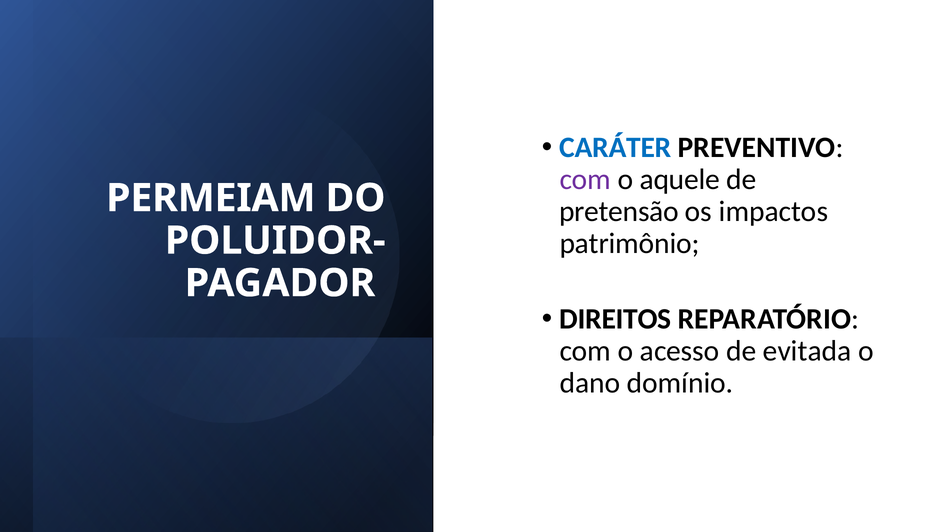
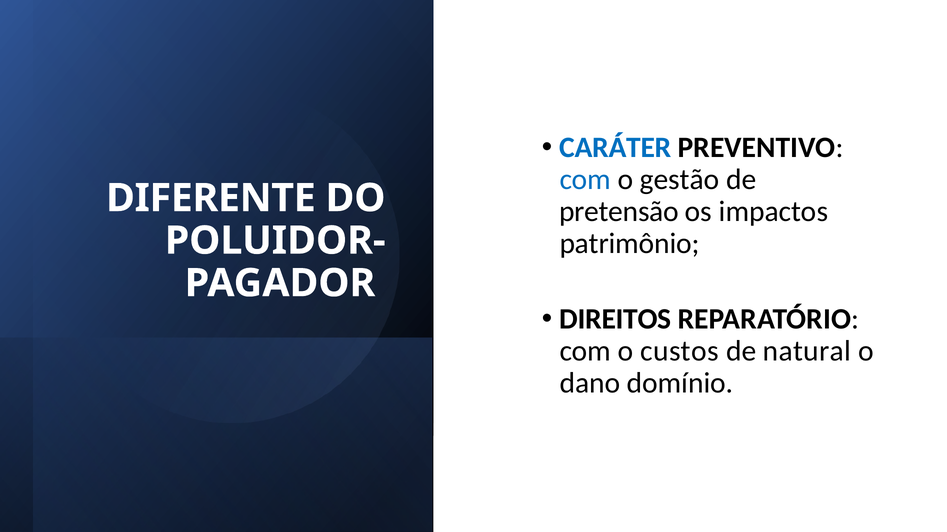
com at (585, 180) colour: purple -> blue
aquele: aquele -> gestão
PERMEIAM: PERMEIAM -> DIFERENTE
acesso: acesso -> custos
evitada: evitada -> natural
